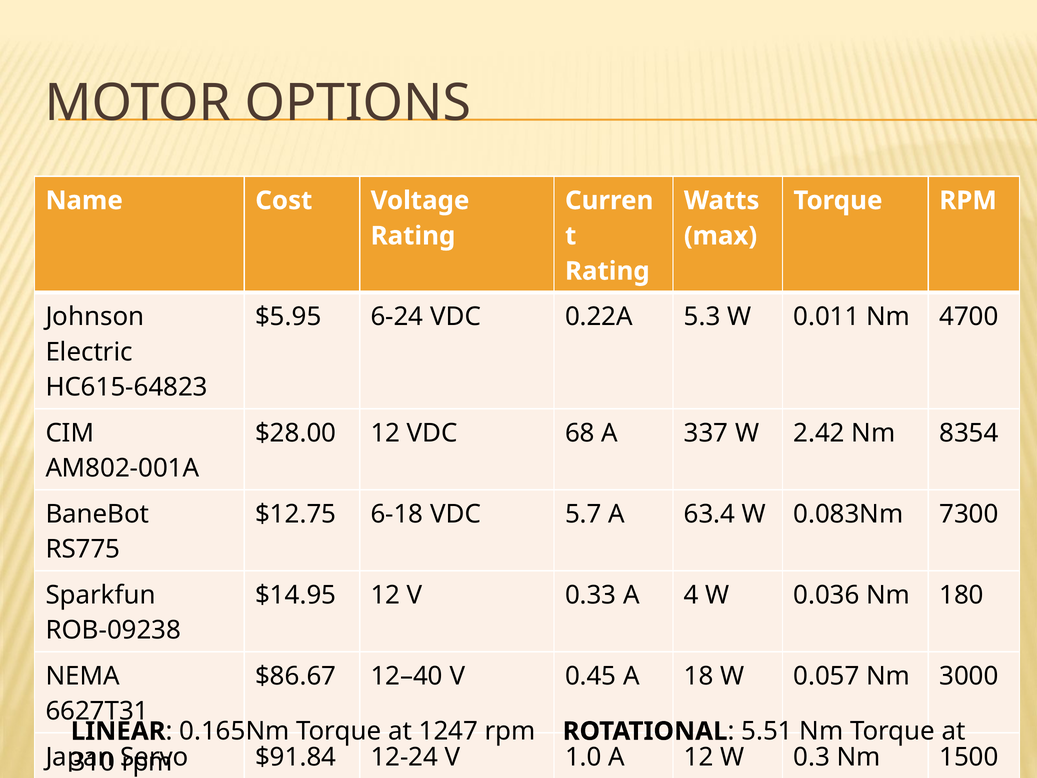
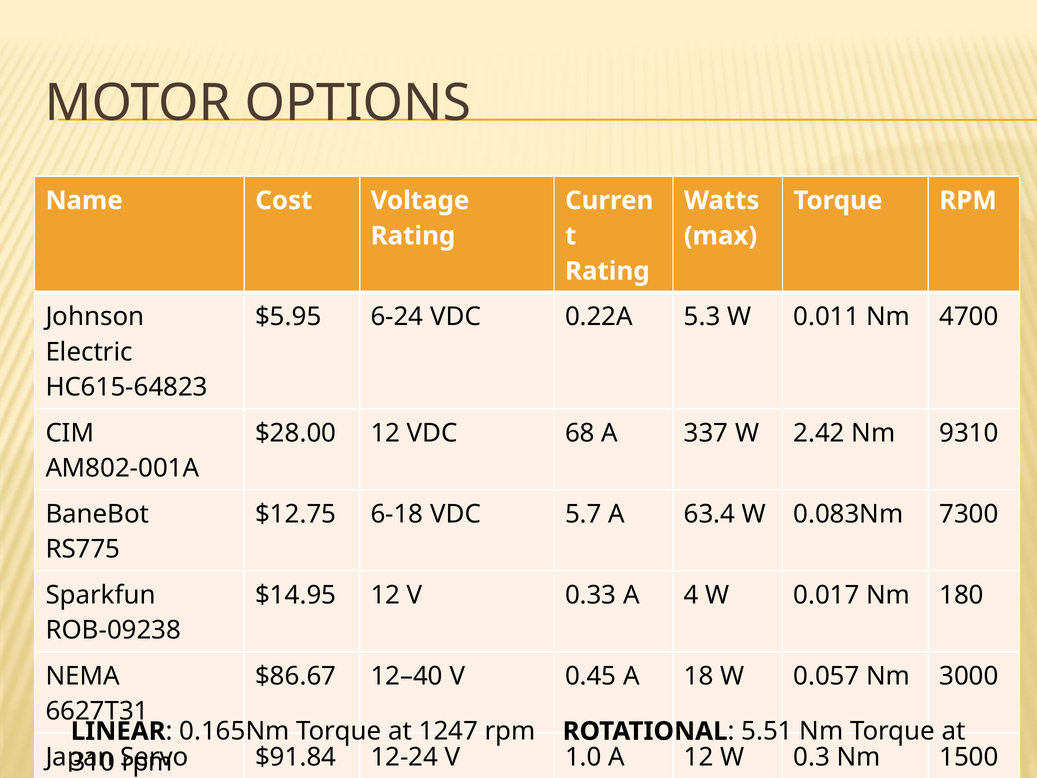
8354: 8354 -> 9310
0.036: 0.036 -> 0.017
